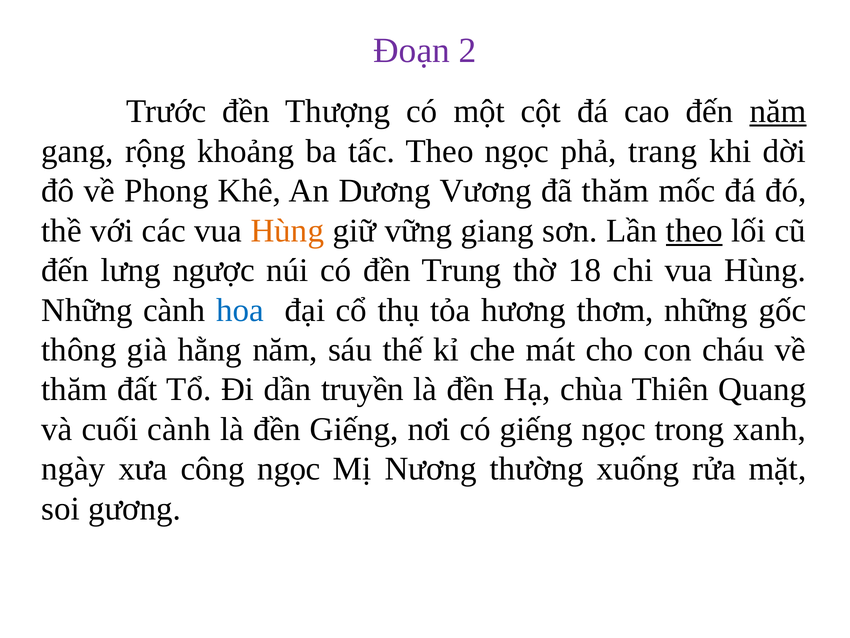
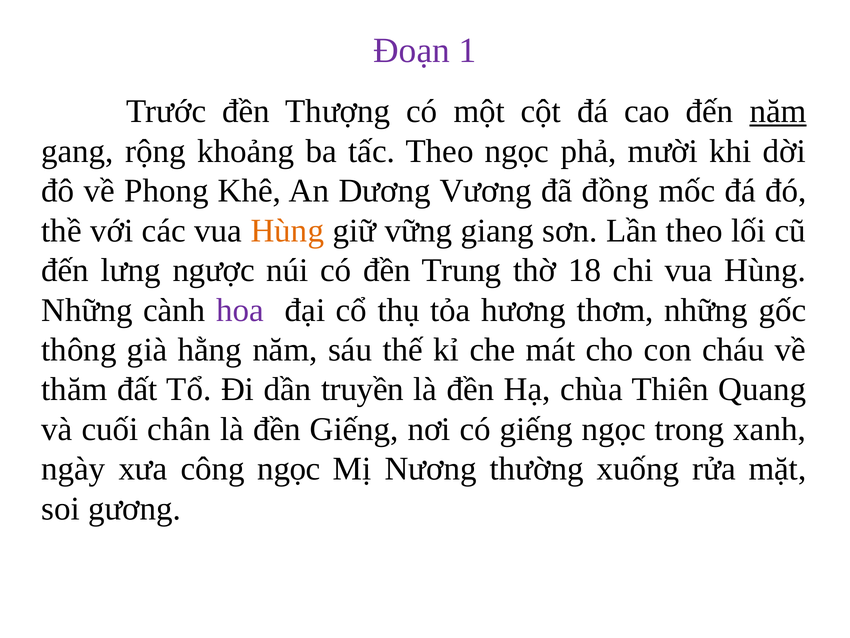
2: 2 -> 1
trang: trang -> mười
đã thăm: thăm -> đồng
theo at (694, 230) underline: present -> none
hoa colour: blue -> purple
cuối cành: cành -> chân
